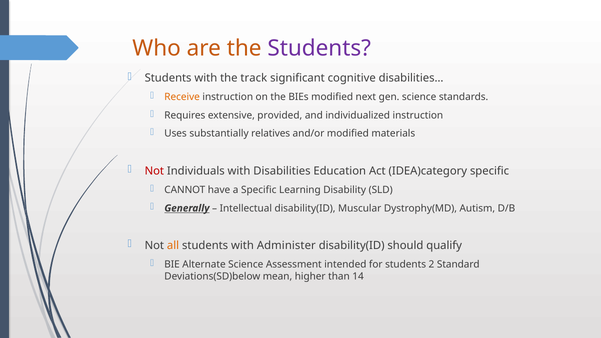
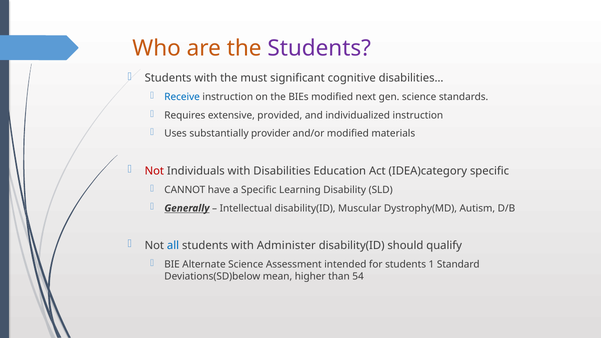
track: track -> must
Receive colour: orange -> blue
relatives: relatives -> provider
all colour: orange -> blue
2: 2 -> 1
14: 14 -> 54
